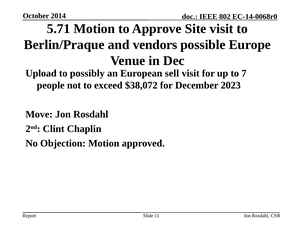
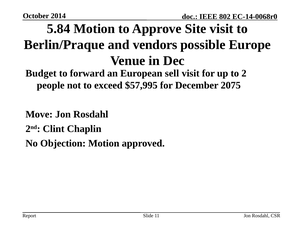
5.71: 5.71 -> 5.84
Upload: Upload -> Budget
possibly: possibly -> forward
7: 7 -> 2
$38,072: $38,072 -> $57,995
2023: 2023 -> 2075
